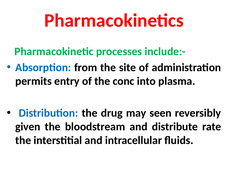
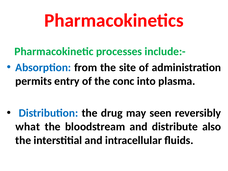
given: given -> what
rate: rate -> also
